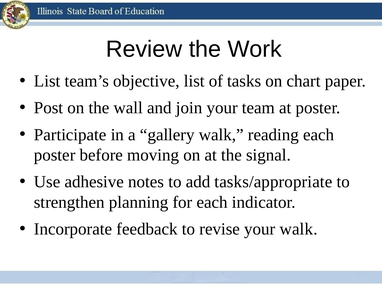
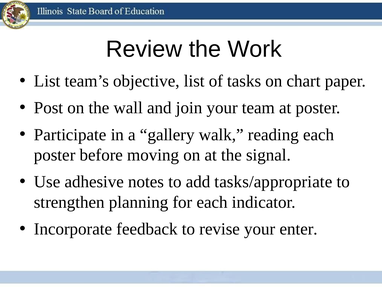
your walk: walk -> enter
